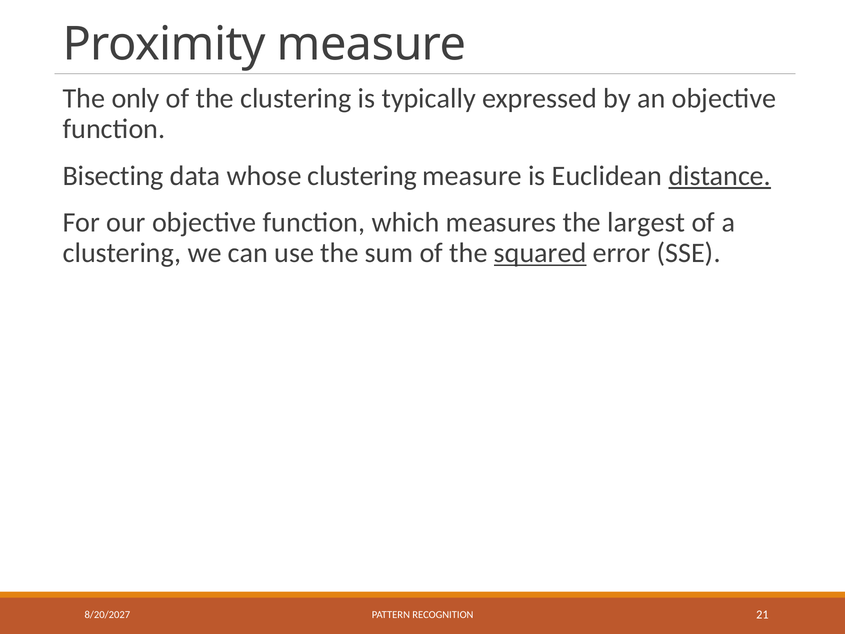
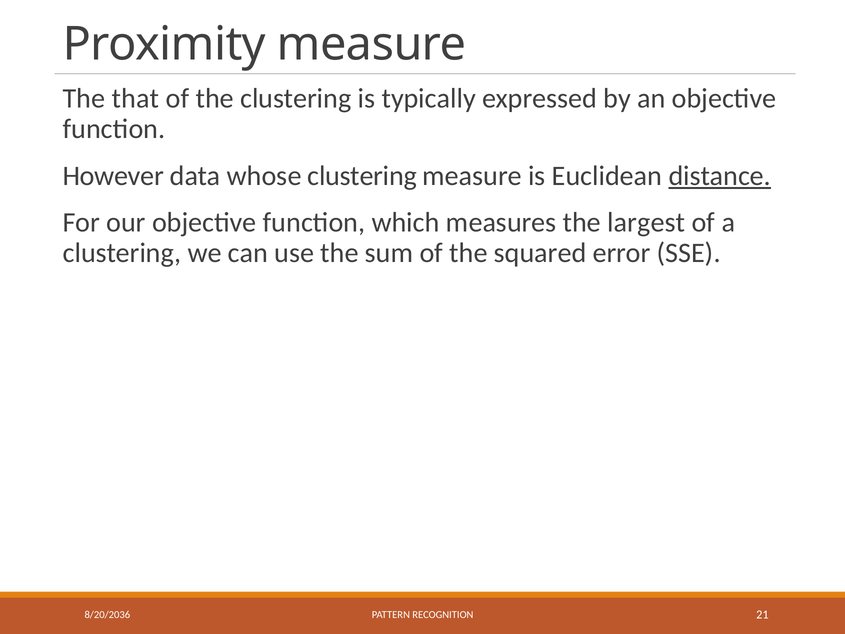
only: only -> that
Bisecting: Bisecting -> However
squared underline: present -> none
8/20/2027: 8/20/2027 -> 8/20/2036
